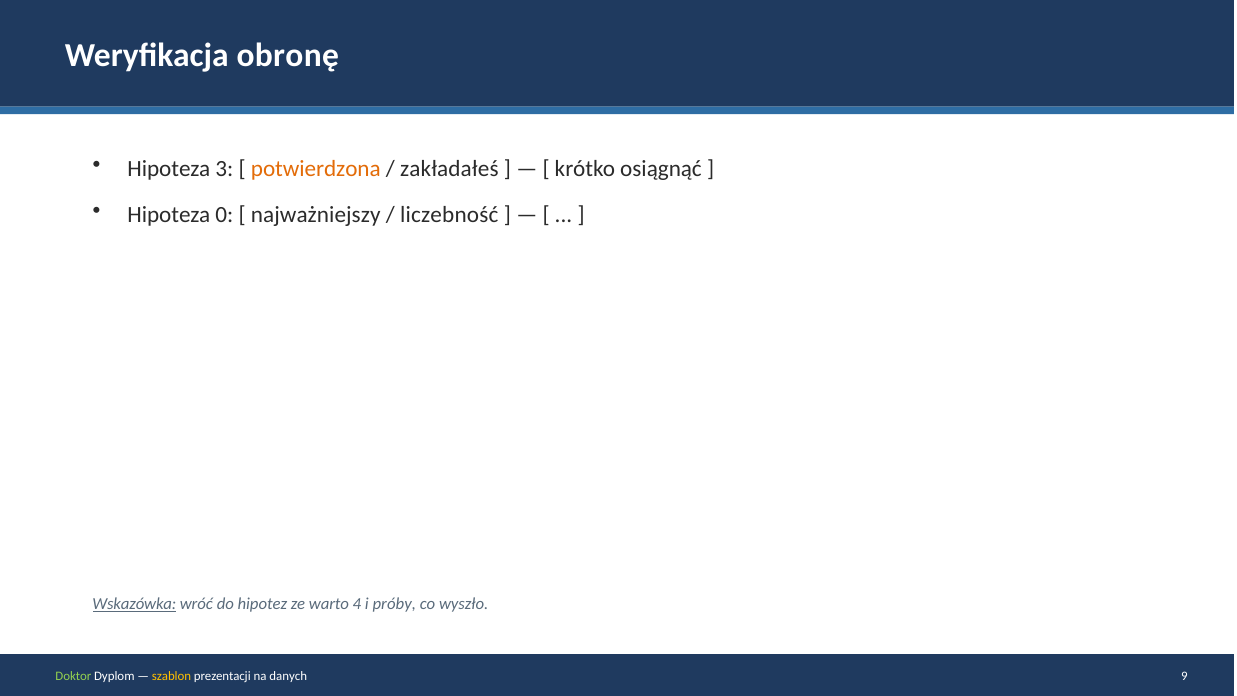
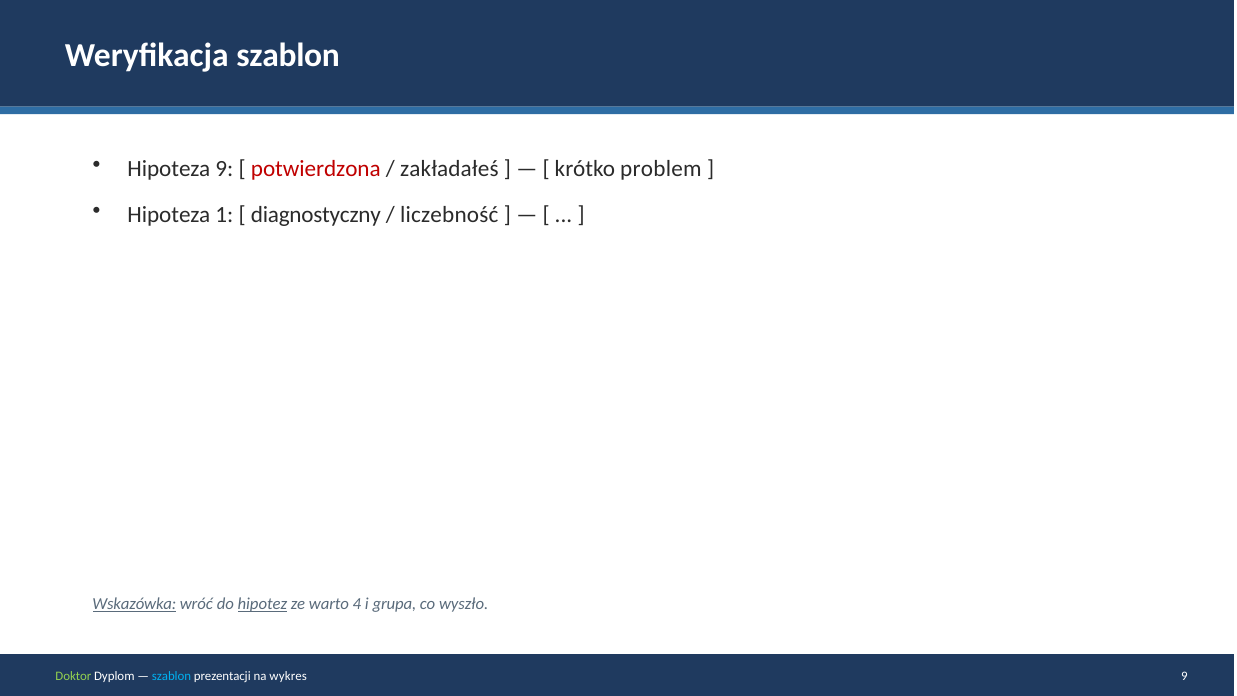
Weryfikacja obronę: obronę -> szablon
Hipoteza 3: 3 -> 9
potwierdzona colour: orange -> red
osiągnąć: osiągnąć -> problem
0: 0 -> 1
najważniejszy: najważniejszy -> diagnostyczny
hipotez underline: none -> present
próby: próby -> grupa
szablon at (172, 676) colour: yellow -> light blue
danych: danych -> wykres
